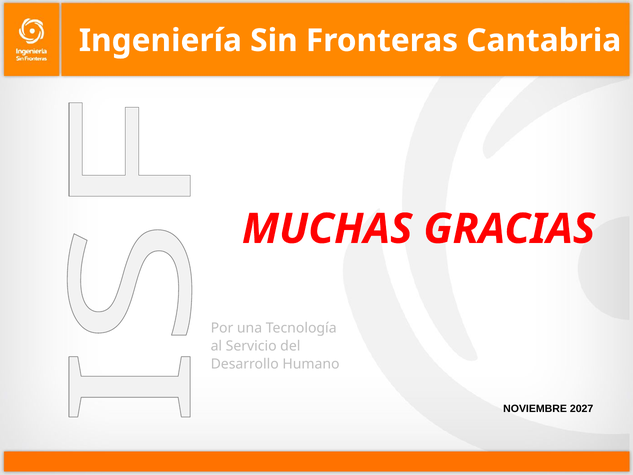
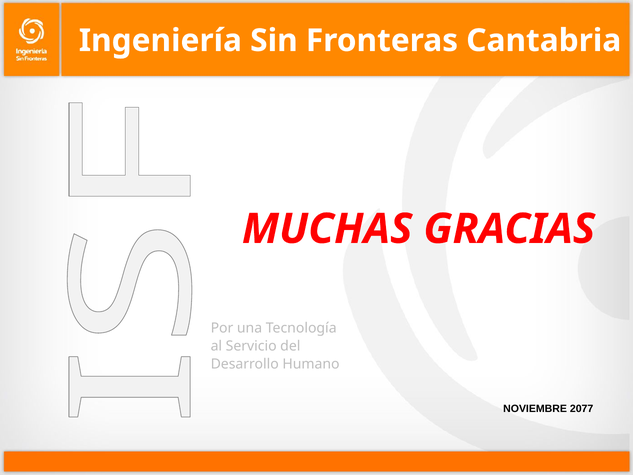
2027: 2027 -> 2077
